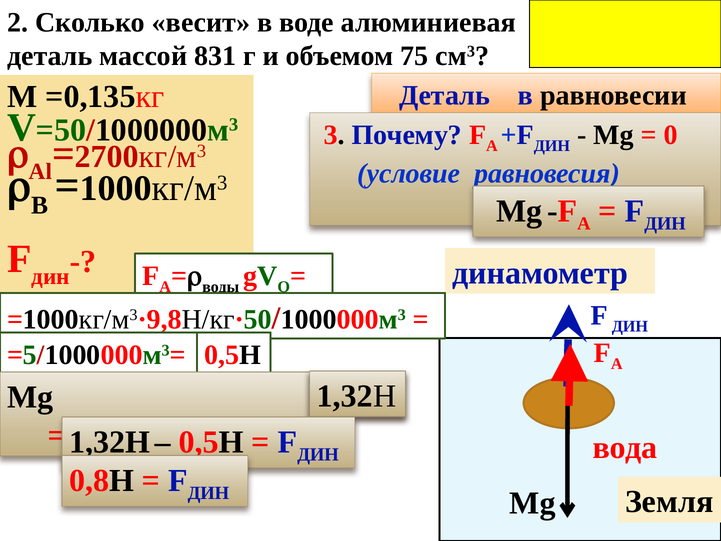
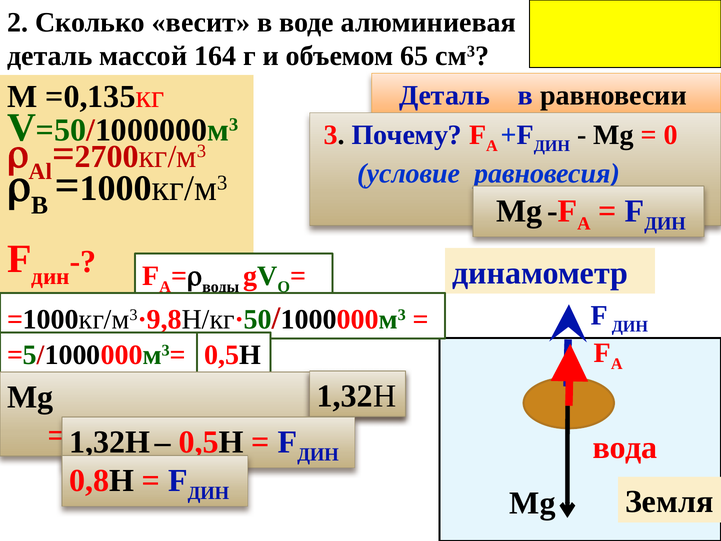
831: 831 -> 164
75: 75 -> 65
